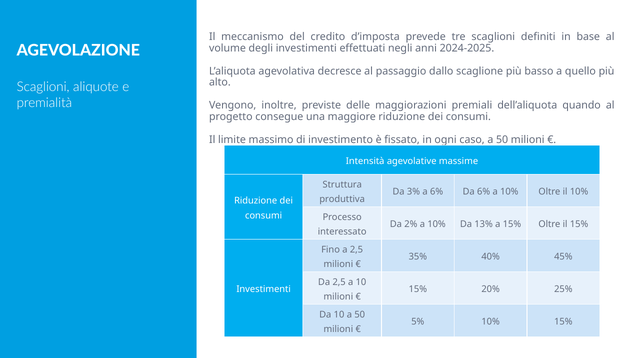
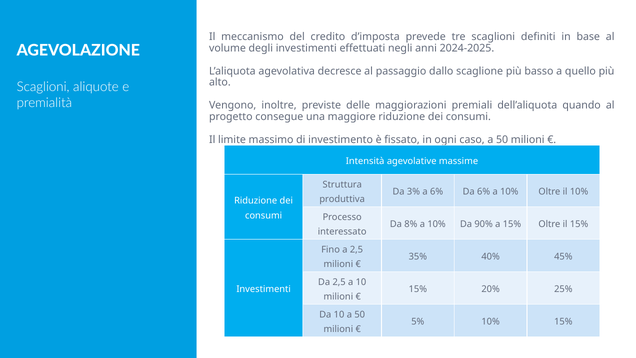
2%: 2% -> 8%
13%: 13% -> 90%
